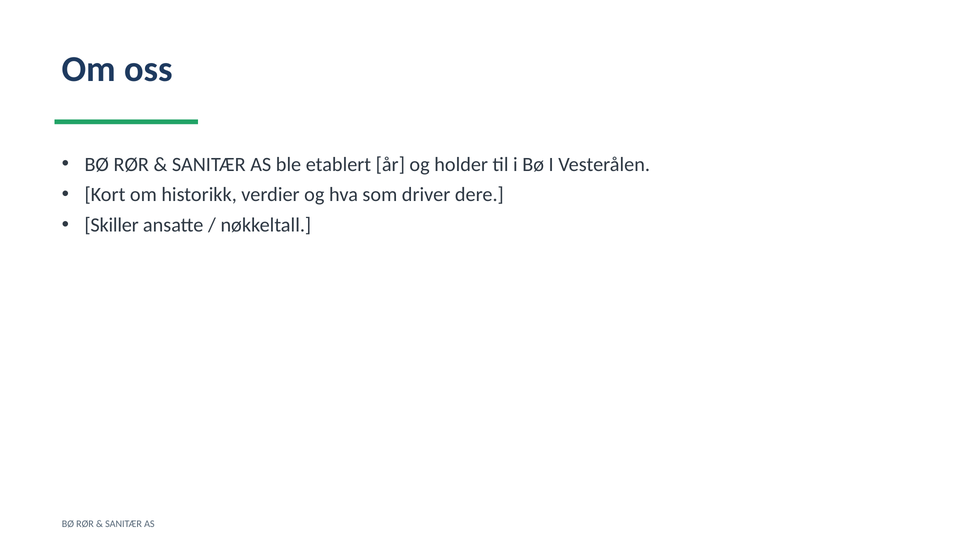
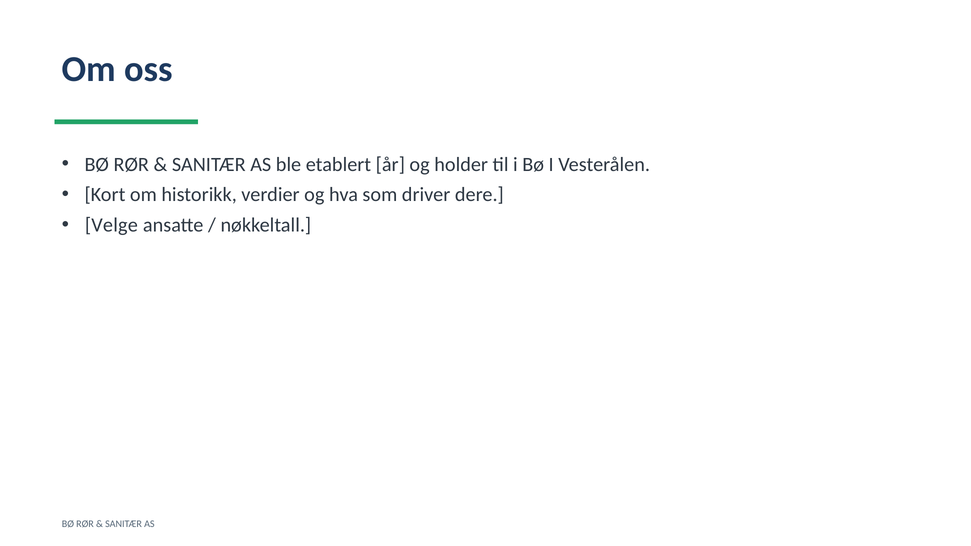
Skiller: Skiller -> Velge
